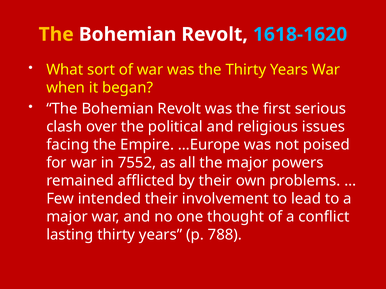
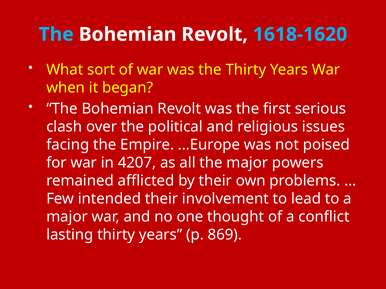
The at (56, 34) colour: yellow -> light blue
7552: 7552 -> 4207
788: 788 -> 869
